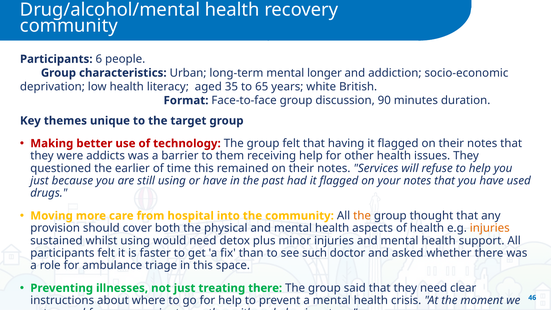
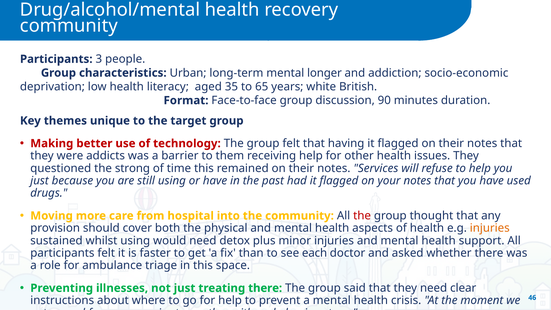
6: 6 -> 3
earlier: earlier -> strong
the at (362, 216) colour: orange -> red
such: such -> each
